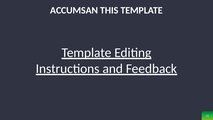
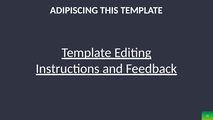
ACCUMSAN: ACCUMSAN -> ADIPISCING
